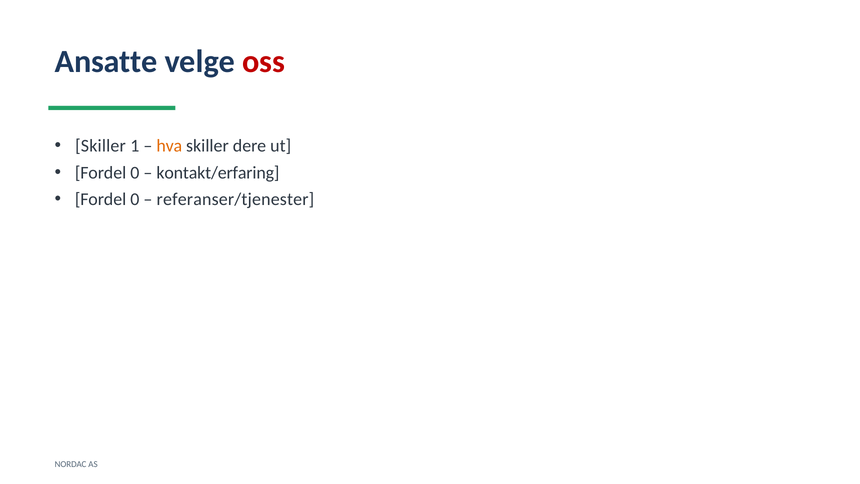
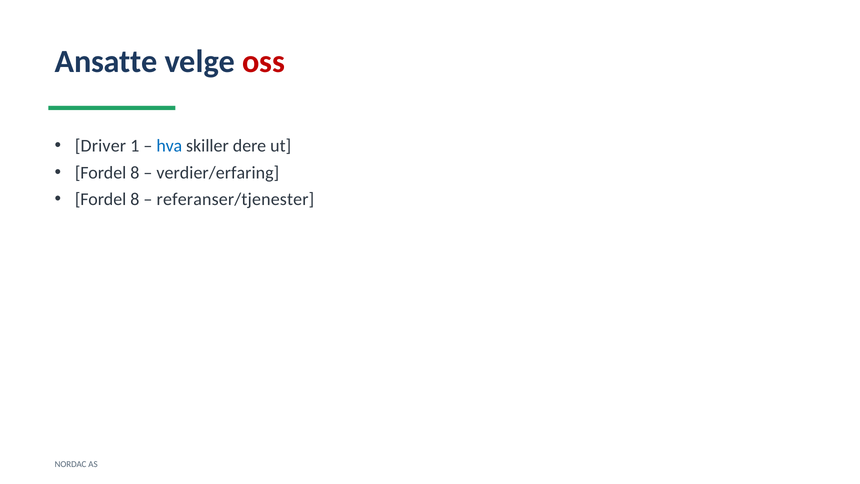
Skiller at (100, 146): Skiller -> Driver
hva colour: orange -> blue
0 at (135, 173): 0 -> 8
kontakt/erfaring: kontakt/erfaring -> verdier/erfaring
0 at (135, 199): 0 -> 8
